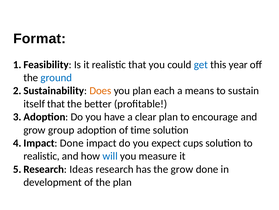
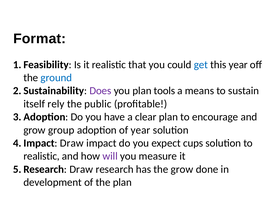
Does colour: orange -> purple
each: each -> tools
itself that: that -> rely
better: better -> public
of time: time -> year
Done at (72, 143): Done -> Draw
will colour: blue -> purple
Ideas at (81, 169): Ideas -> Draw
